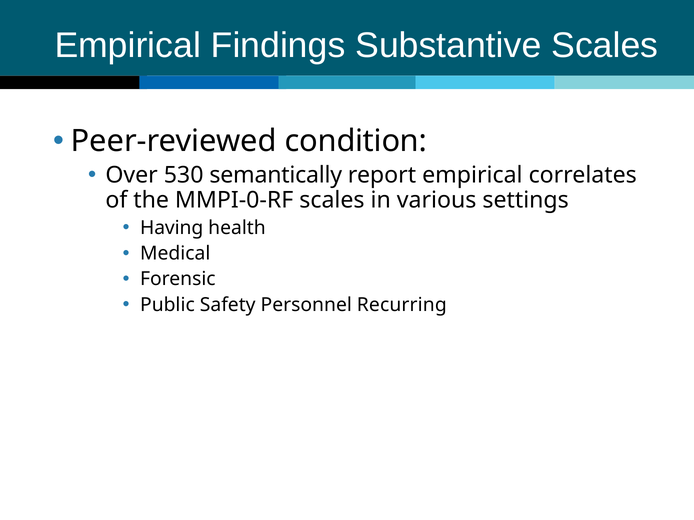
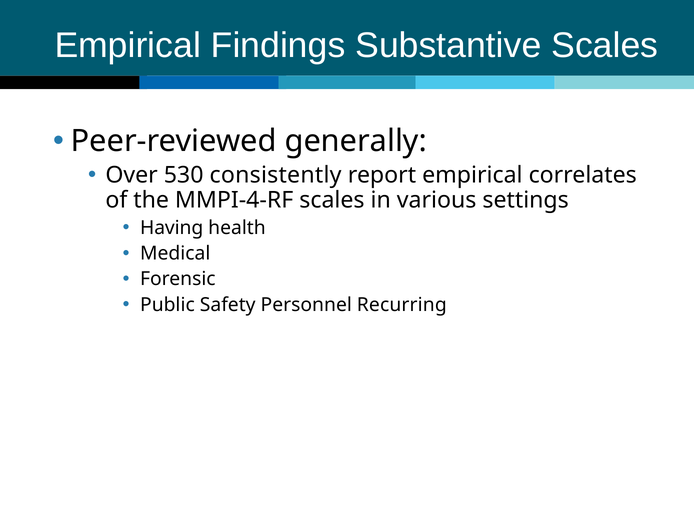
condition: condition -> generally
semantically: semantically -> consistently
MMPI-0-RF: MMPI-0-RF -> MMPI-4-RF
